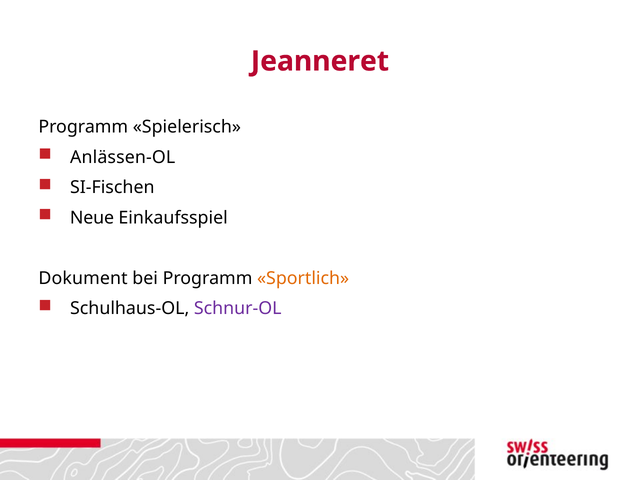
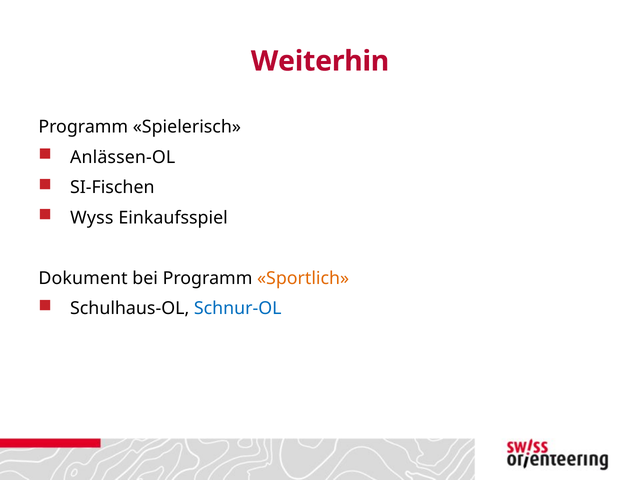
Jeanneret: Jeanneret -> Weiterhin
Neue: Neue -> Wyss
Schnur-OL colour: purple -> blue
